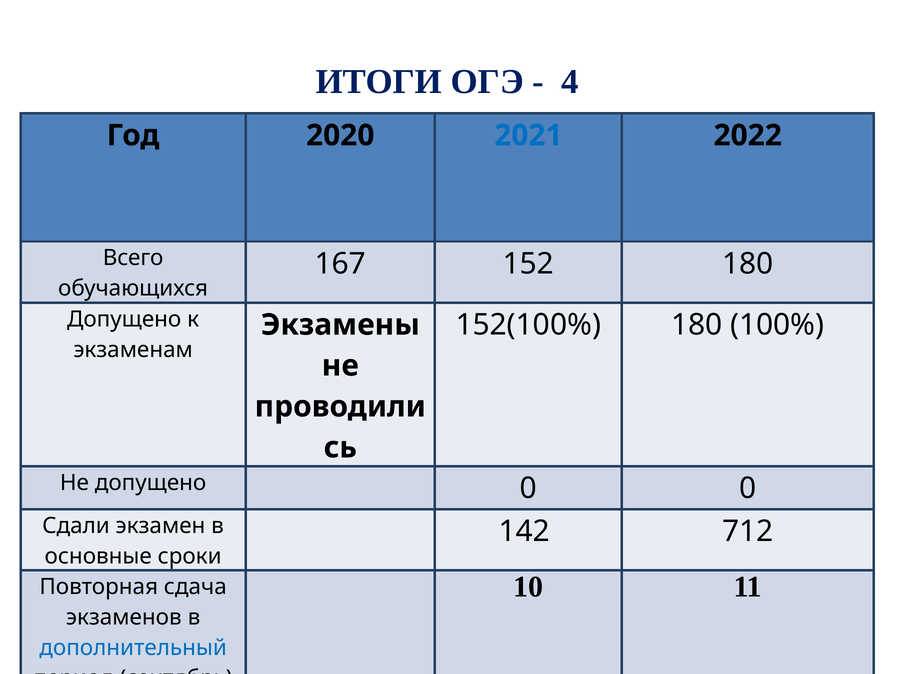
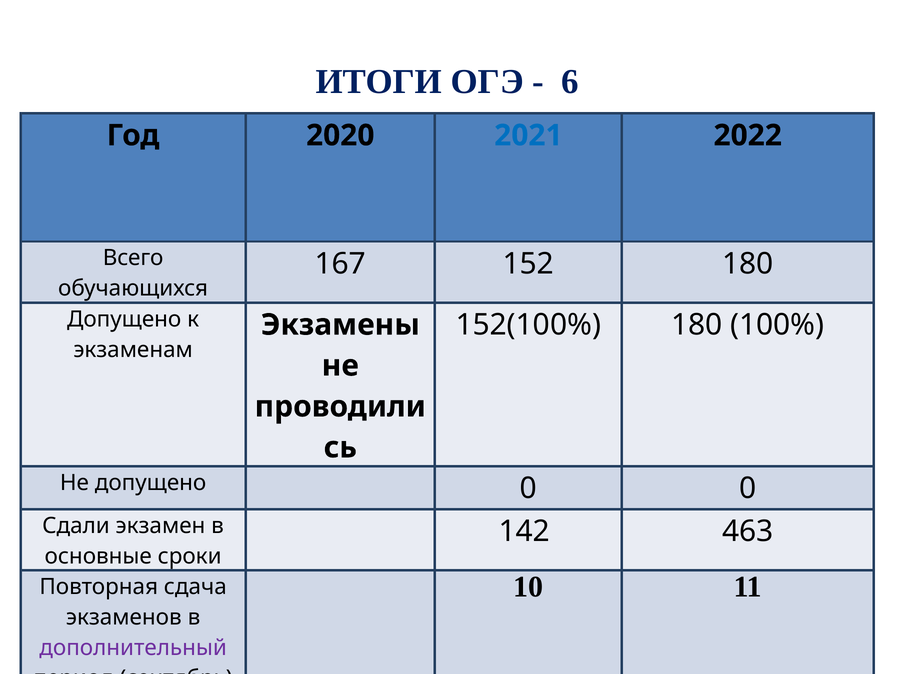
4: 4 -> 6
712: 712 -> 463
дополнительный colour: blue -> purple
